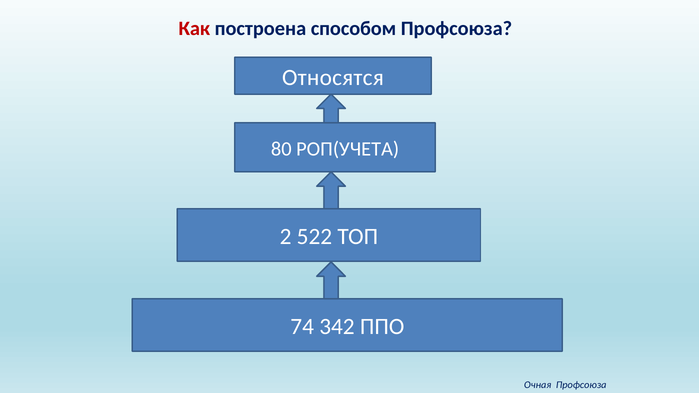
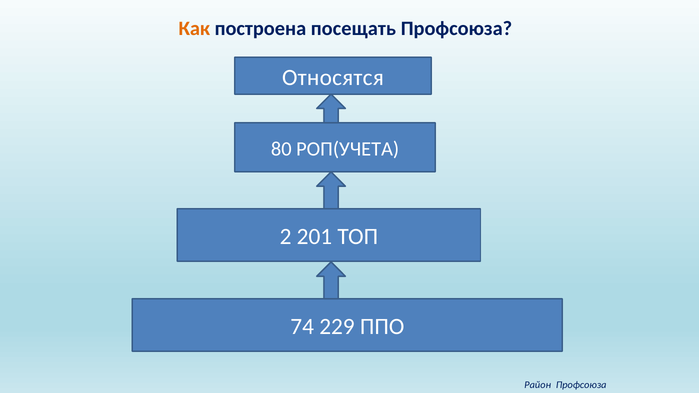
Как colour: red -> orange
способом: способом -> посещать
522: 522 -> 201
342: 342 -> 229
Очная: Очная -> Район
